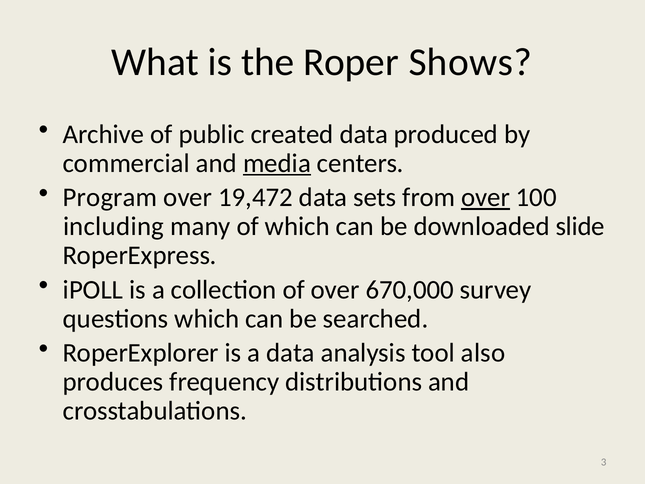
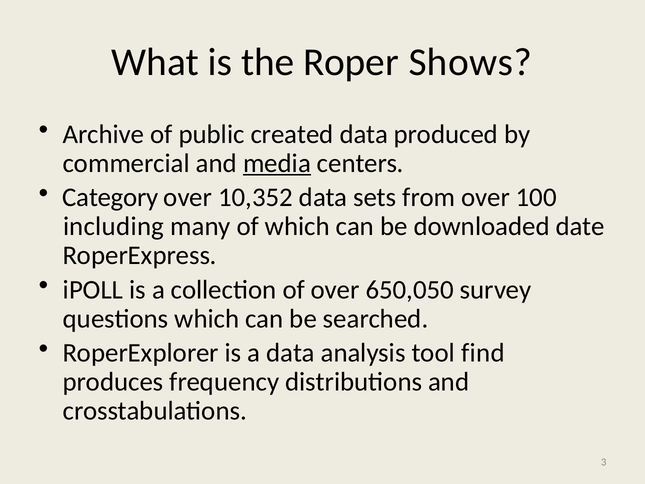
Program: Program -> Category
19,472: 19,472 -> 10,352
over at (486, 197) underline: present -> none
slide: slide -> date
670,000: 670,000 -> 650,050
also: also -> find
